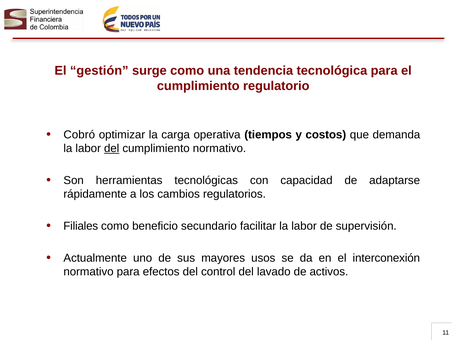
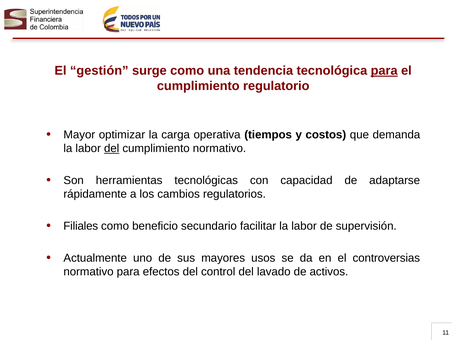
para at (384, 71) underline: none -> present
Cobró: Cobró -> Mayor
interconexión: interconexión -> controversias
